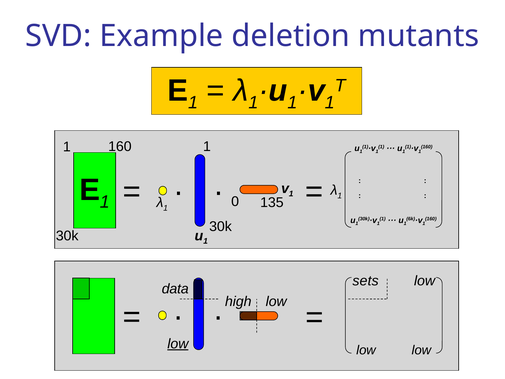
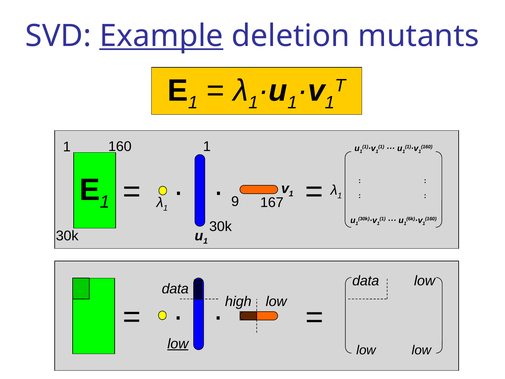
Example underline: none -> present
0: 0 -> 9
135: 135 -> 167
sets at (366, 281): sets -> data
